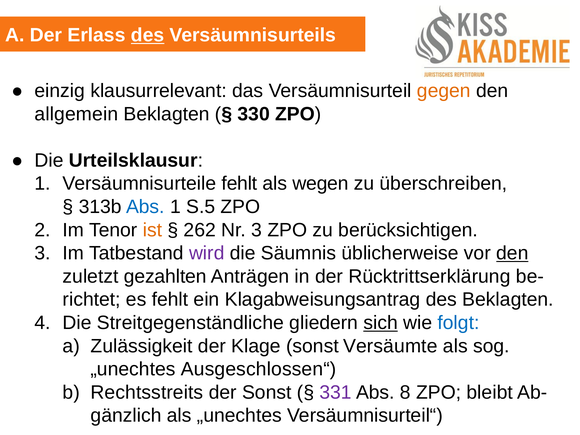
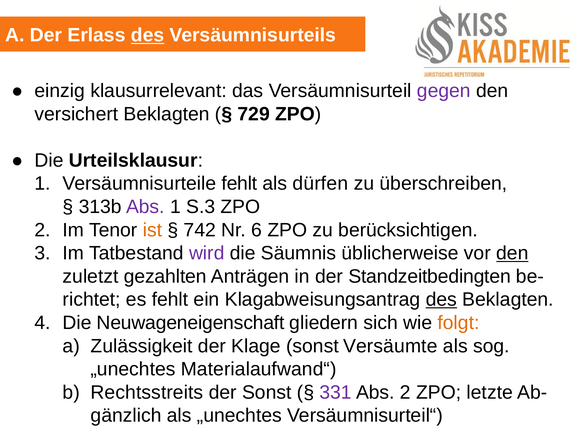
gegen colour: orange -> purple
allgemein: allgemein -> versichert
330: 330 -> 729
wegen: wegen -> dürfen
Abs at (145, 207) colour: blue -> purple
S.5: S.5 -> S.3
262: 262 -> 742
Nr 3: 3 -> 6
Rücktrittserklärung: Rücktrittserklärung -> Standzeitbedingten
des at (441, 300) underline: none -> present
Streitgegenständliche: Streitgegenständliche -> Neuwageneigenschaft
sich underline: present -> none
folgt colour: blue -> orange
Ausgeschlossen“: Ausgeschlossen“ -> Materialaufwand“
Abs 8: 8 -> 2
bleibt: bleibt -> letzte
